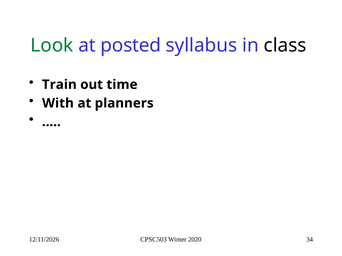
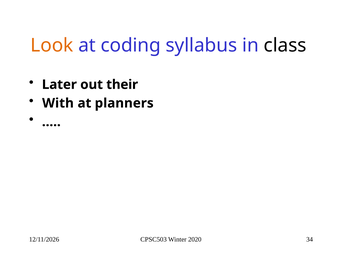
Look colour: green -> orange
posted: posted -> coding
Train: Train -> Later
time: time -> their
